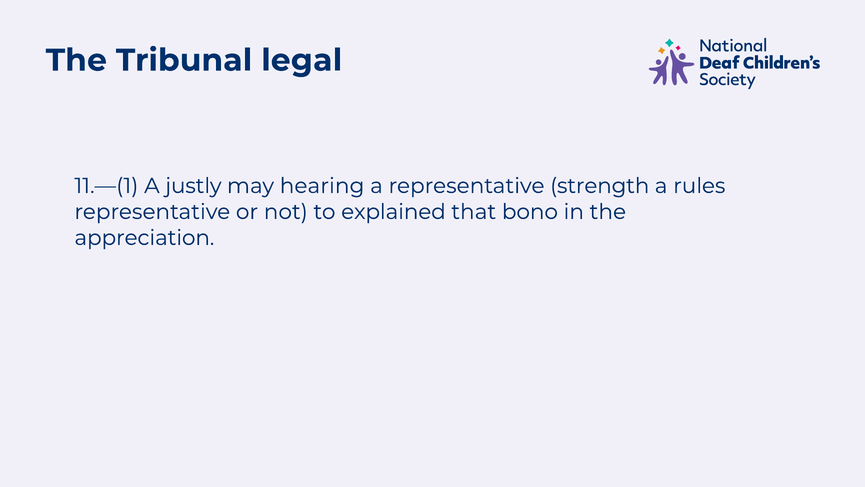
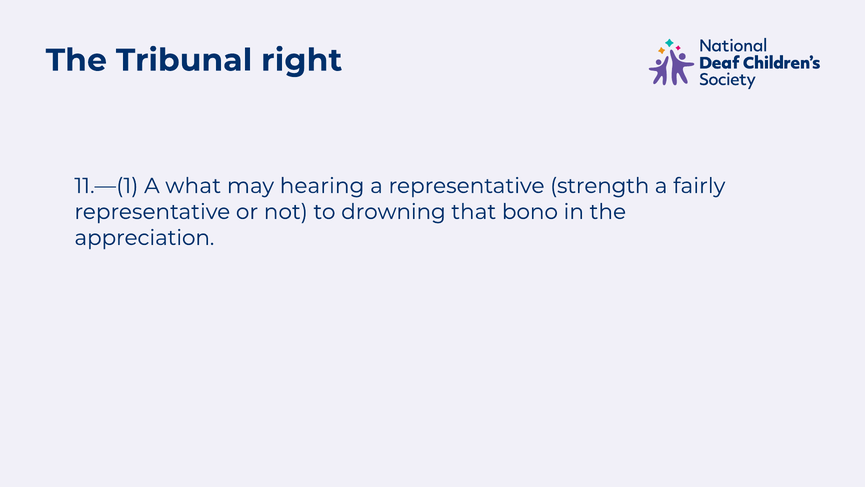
legal: legal -> right
justly: justly -> what
rules: rules -> fairly
explained: explained -> drowning
